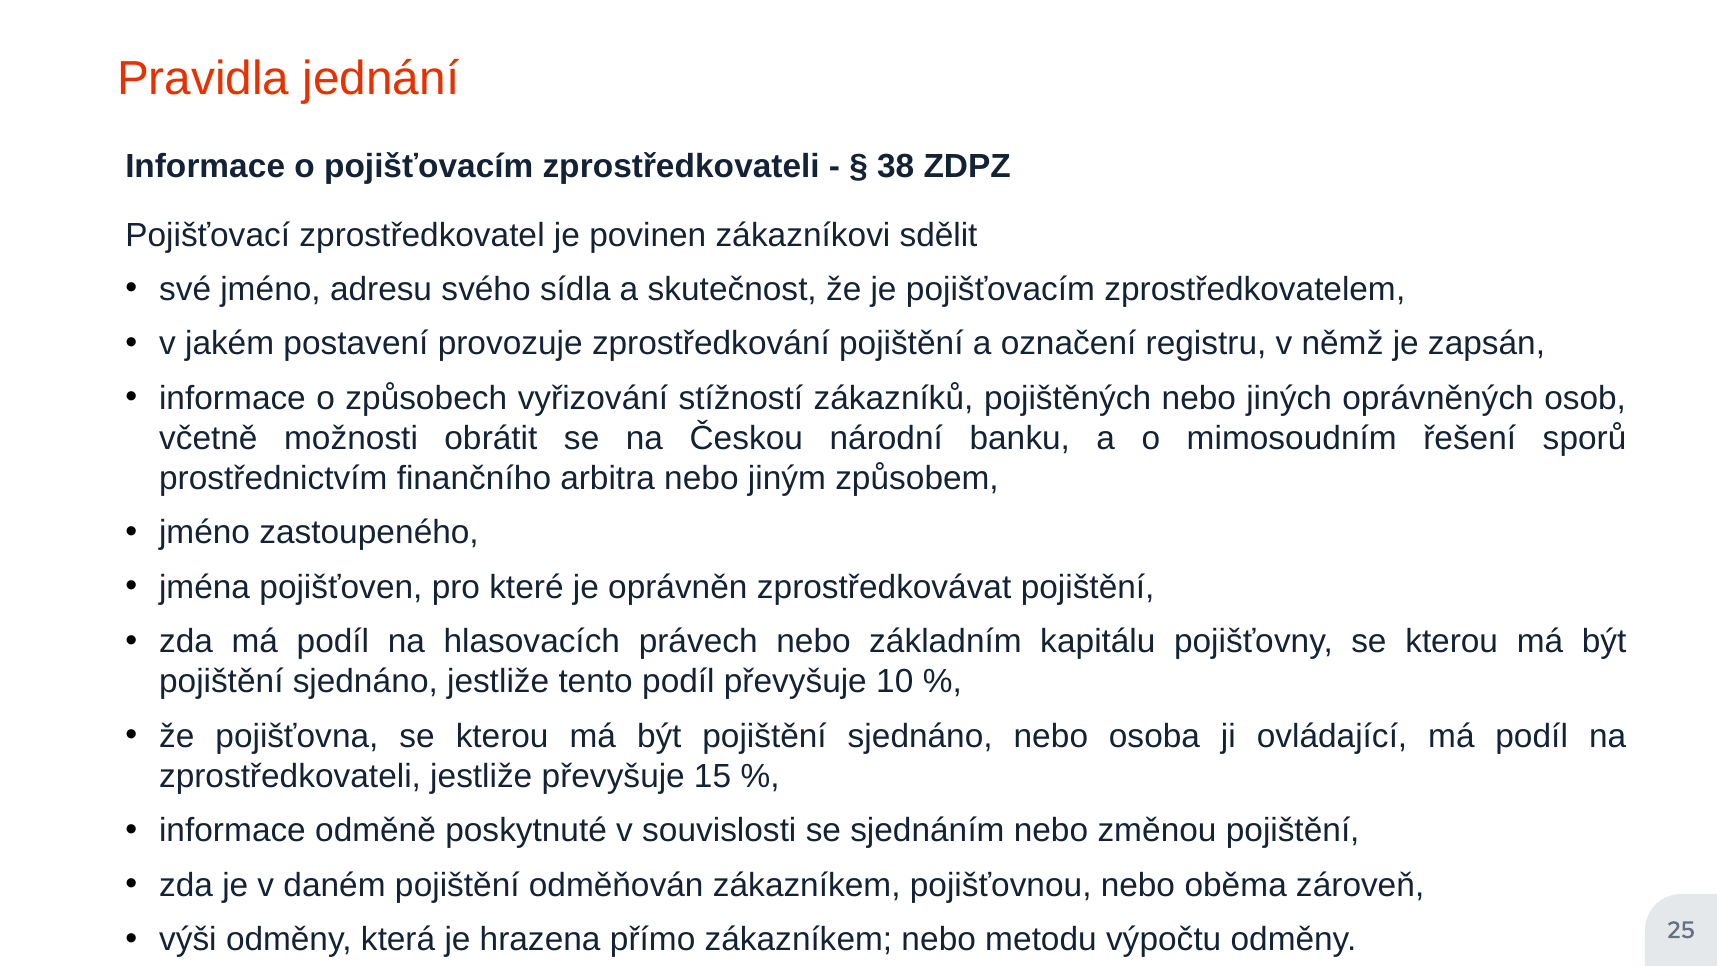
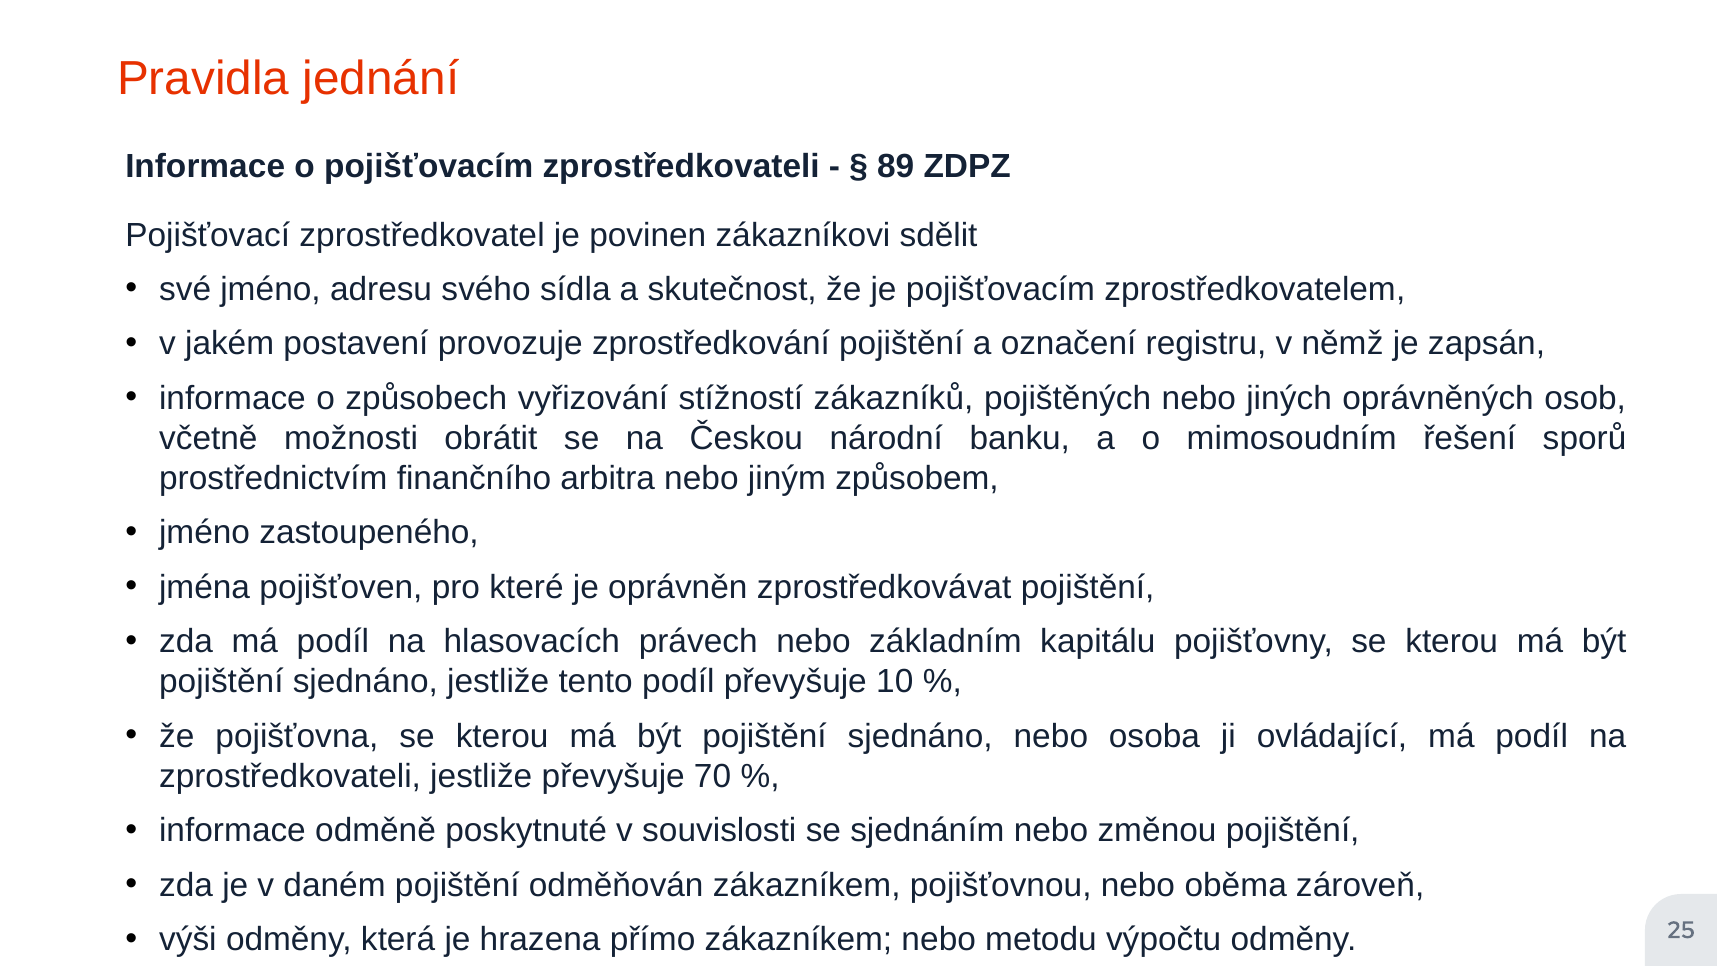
38: 38 -> 89
15: 15 -> 70
